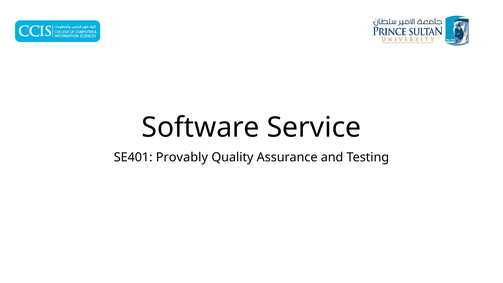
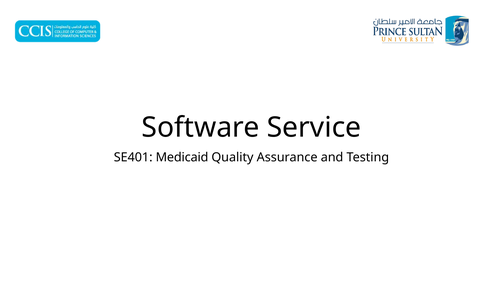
Provably: Provably -> Medicaid
